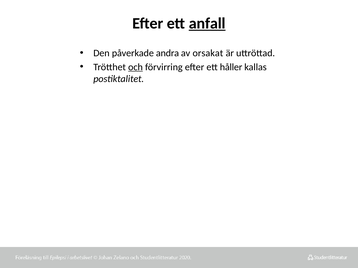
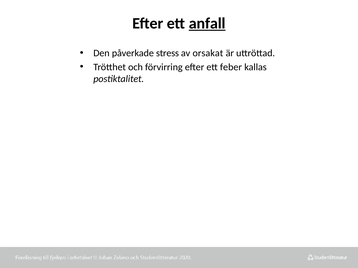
andra: andra -> stress
och underline: present -> none
håller: håller -> feber
